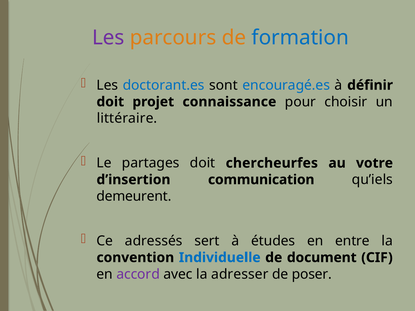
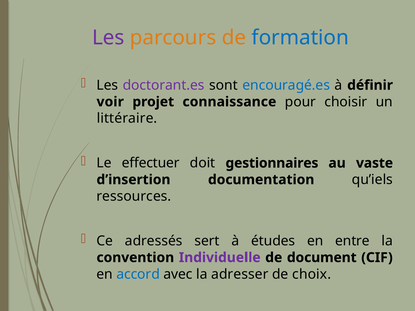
doctorant.es colour: blue -> purple
doit at (110, 102): doit -> voir
partages: partages -> effectuer
chercheurfes: chercheurfes -> gestionnaires
votre: votre -> vaste
communication: communication -> documentation
demeurent: demeurent -> ressources
Individuelle colour: blue -> purple
accord colour: purple -> blue
poser: poser -> choix
